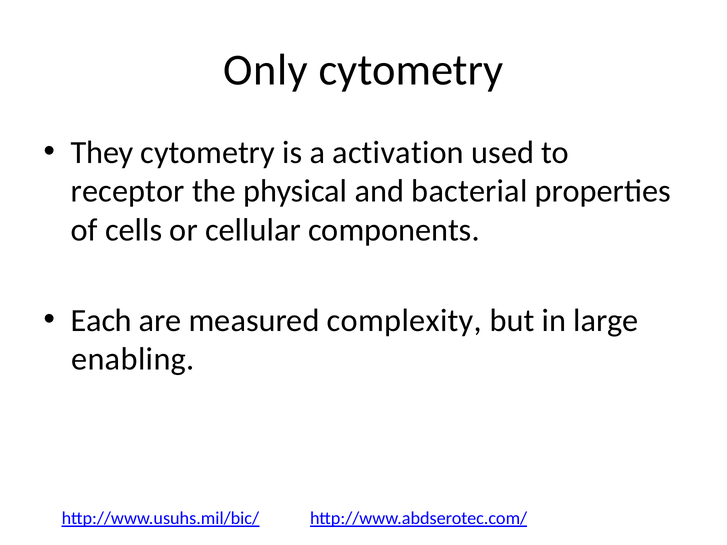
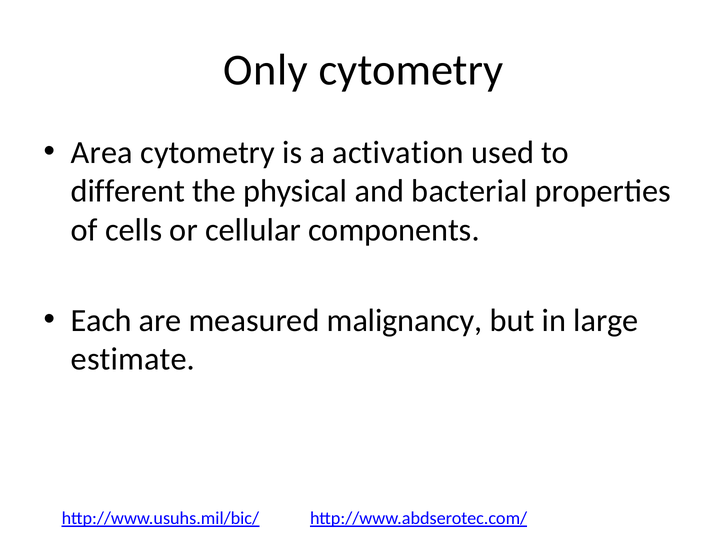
They: They -> Area
receptor: receptor -> different
complexity: complexity -> malignancy
enabling: enabling -> estimate
